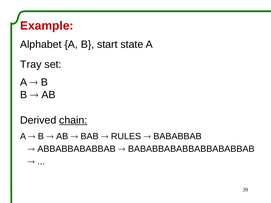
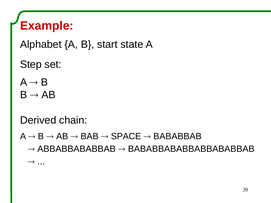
Tray: Tray -> Step
chain underline: present -> none
RULES: RULES -> SPACE
